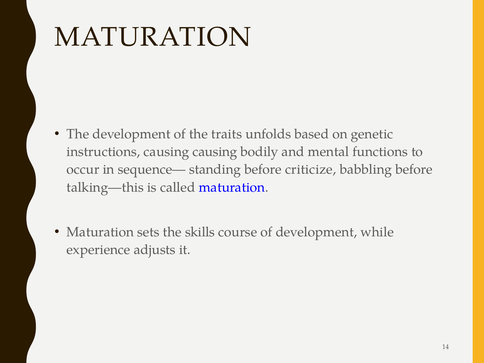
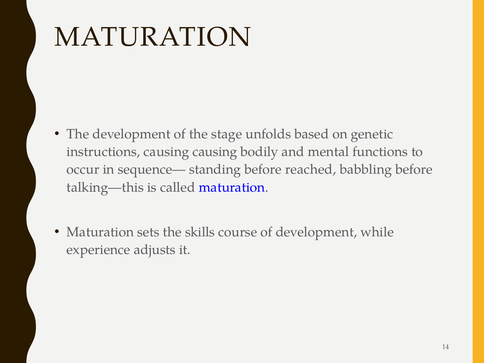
traits: traits -> stage
criticize: criticize -> reached
